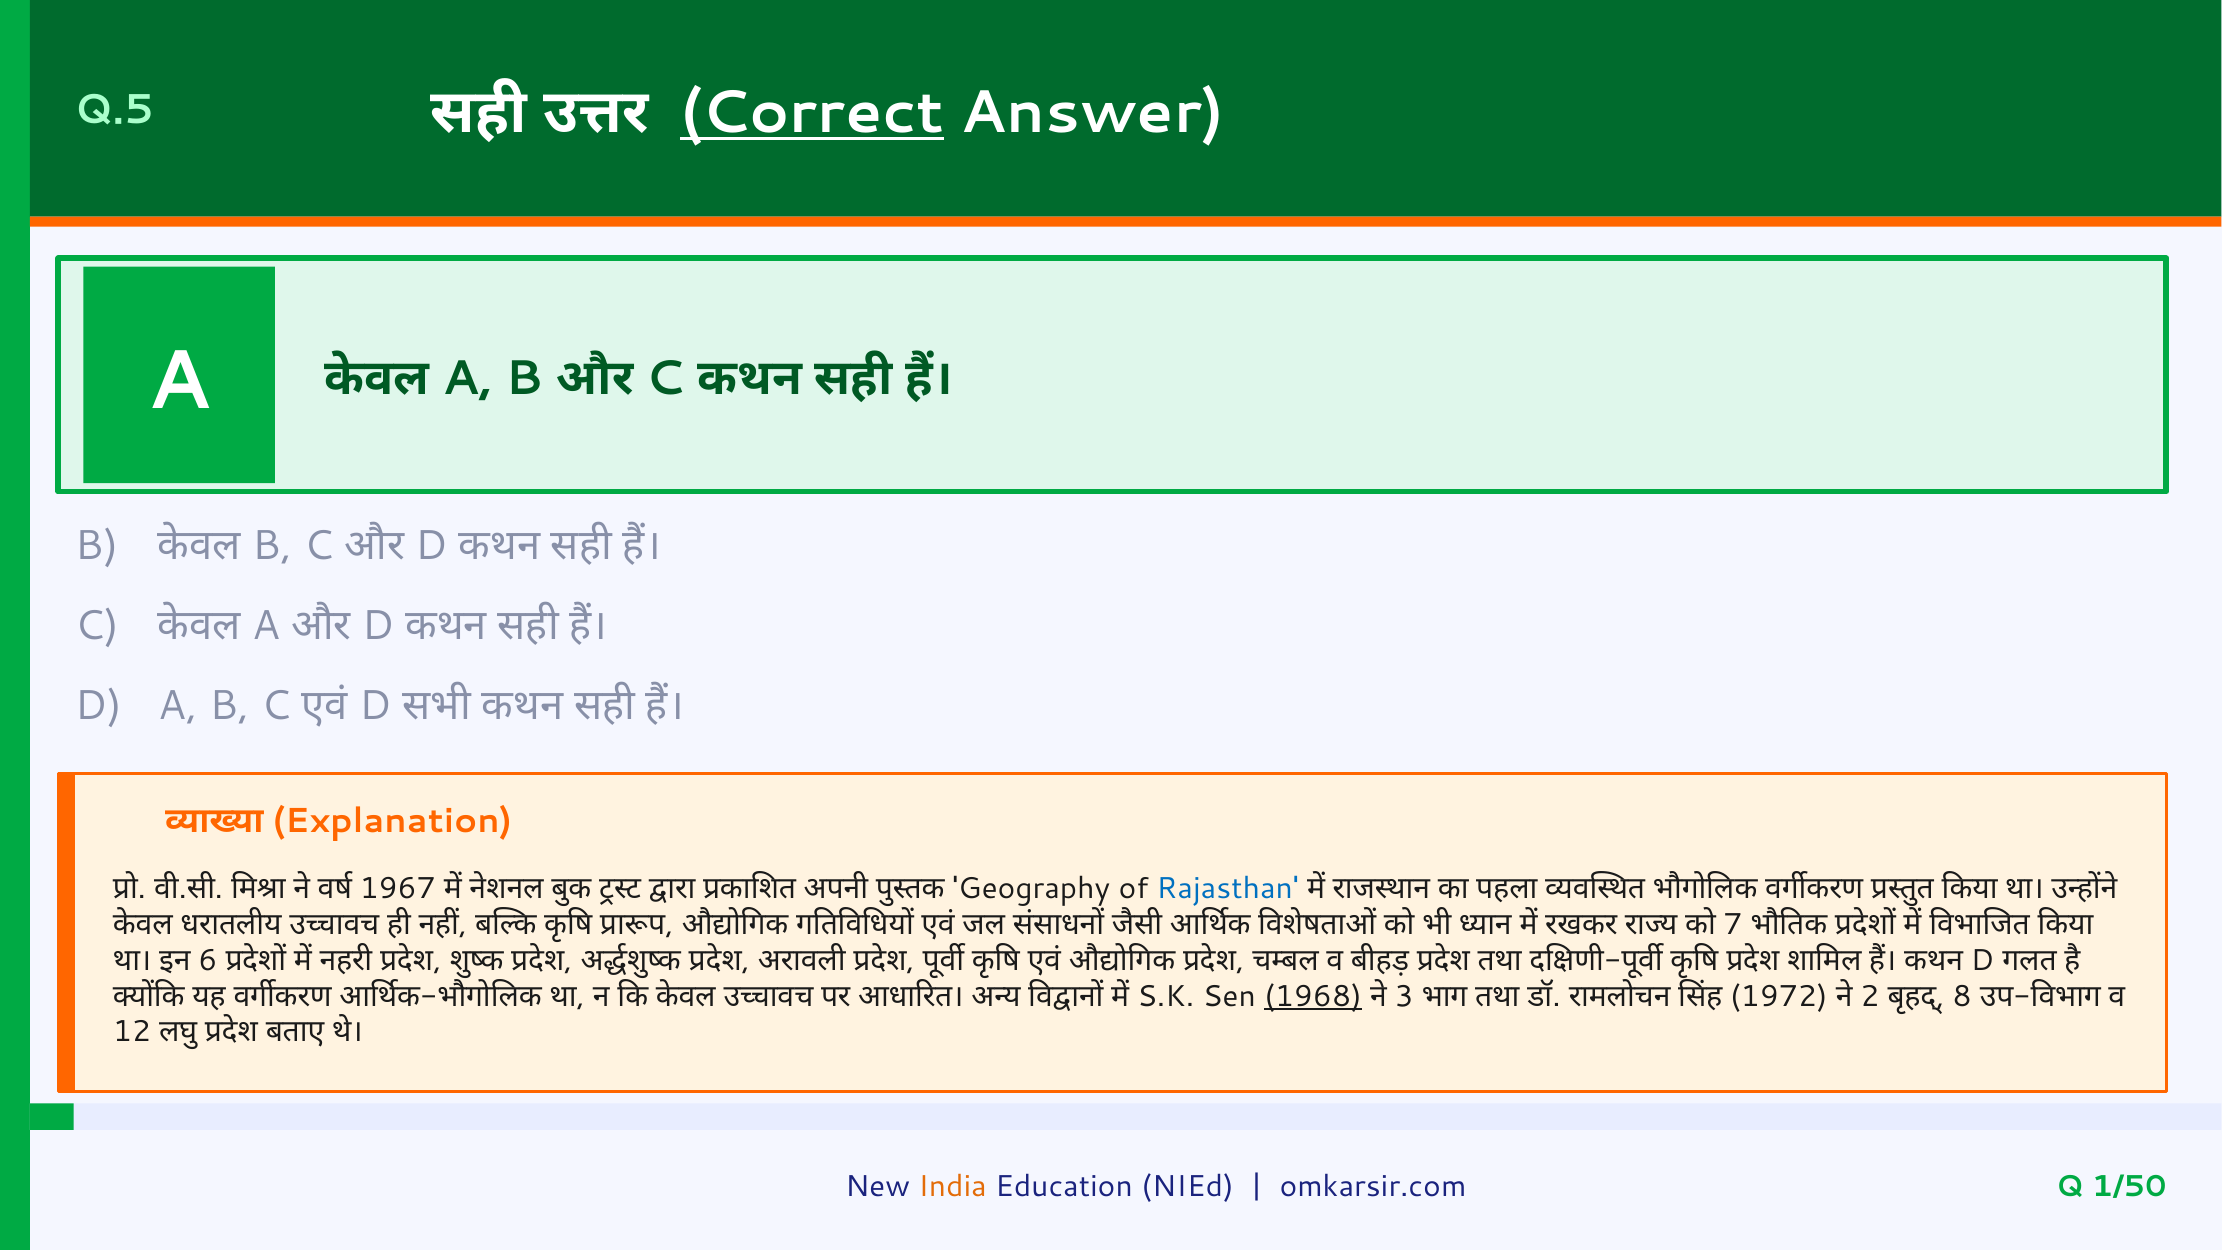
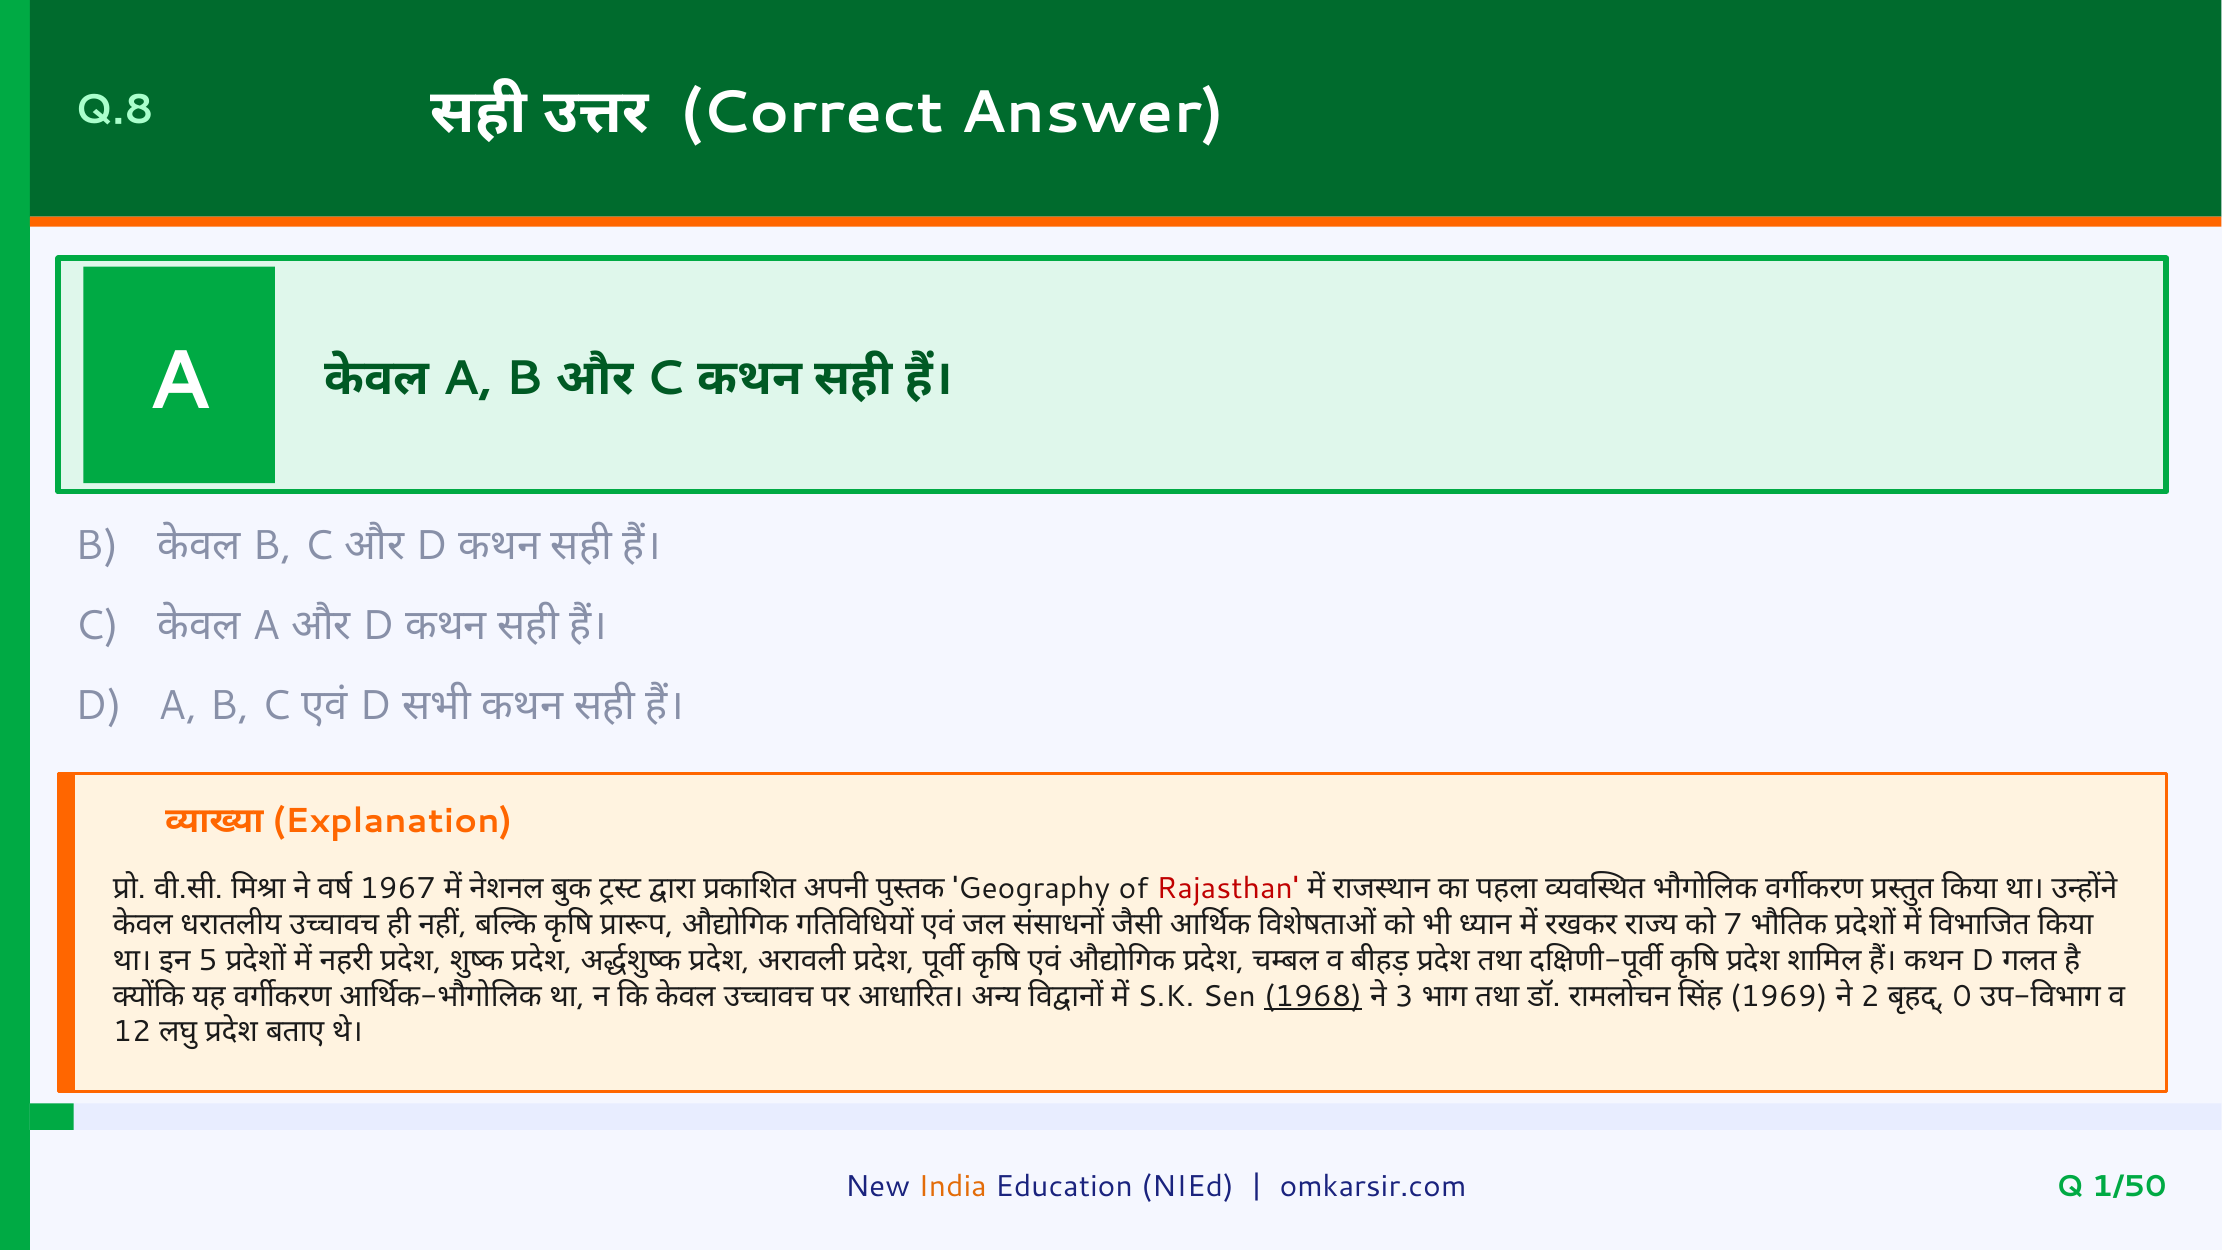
Q.5: Q.5 -> Q.8
Correct underline: present -> none
Rajasthan colour: blue -> red
6: 6 -> 5
1972: 1972 -> 1969
8: 8 -> 0
